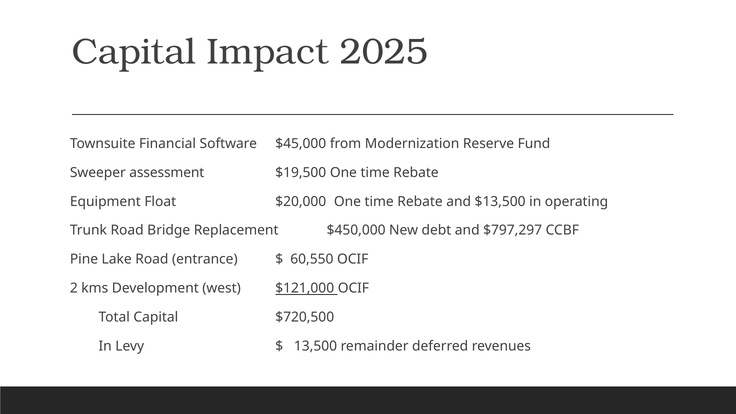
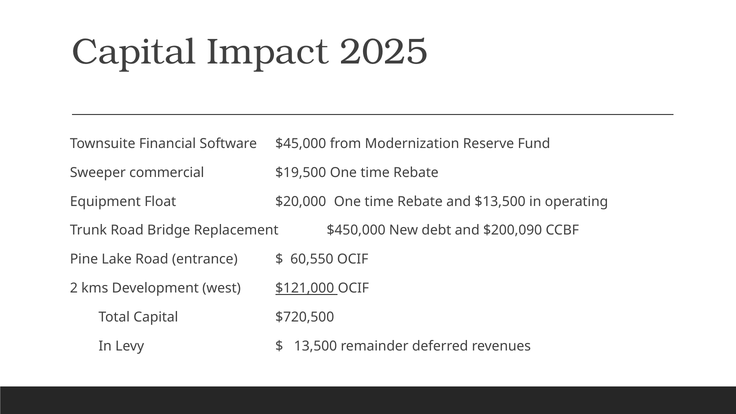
assessment: assessment -> commercial
$797,297: $797,297 -> $200,090
